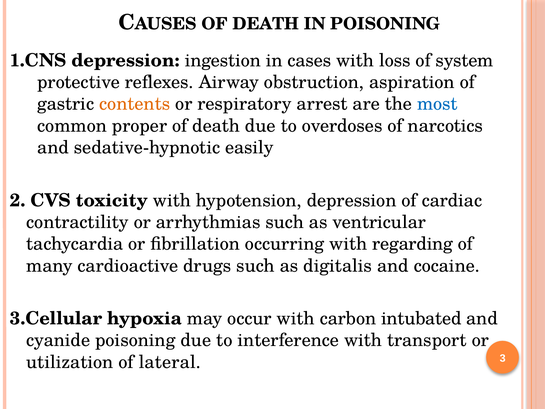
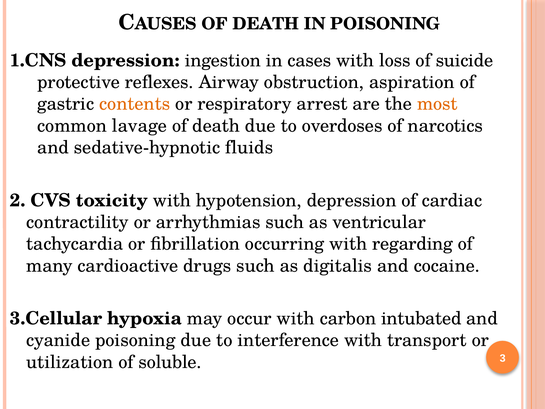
system: system -> suicide
most colour: blue -> orange
proper: proper -> lavage
easily: easily -> fluids
lateral: lateral -> soluble
